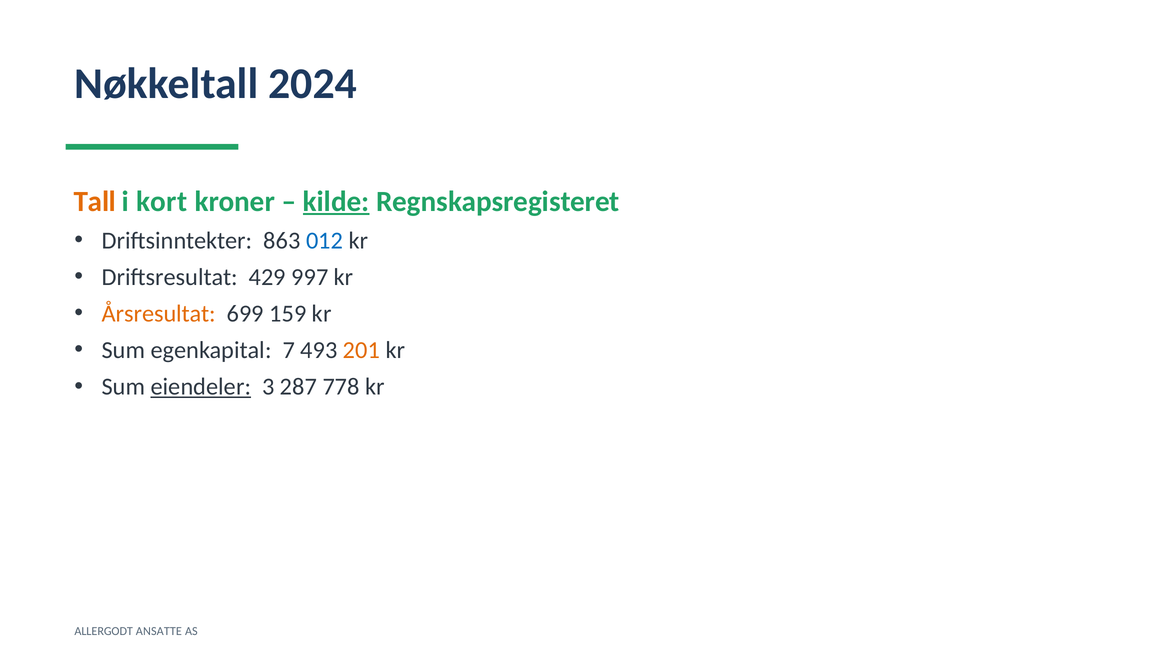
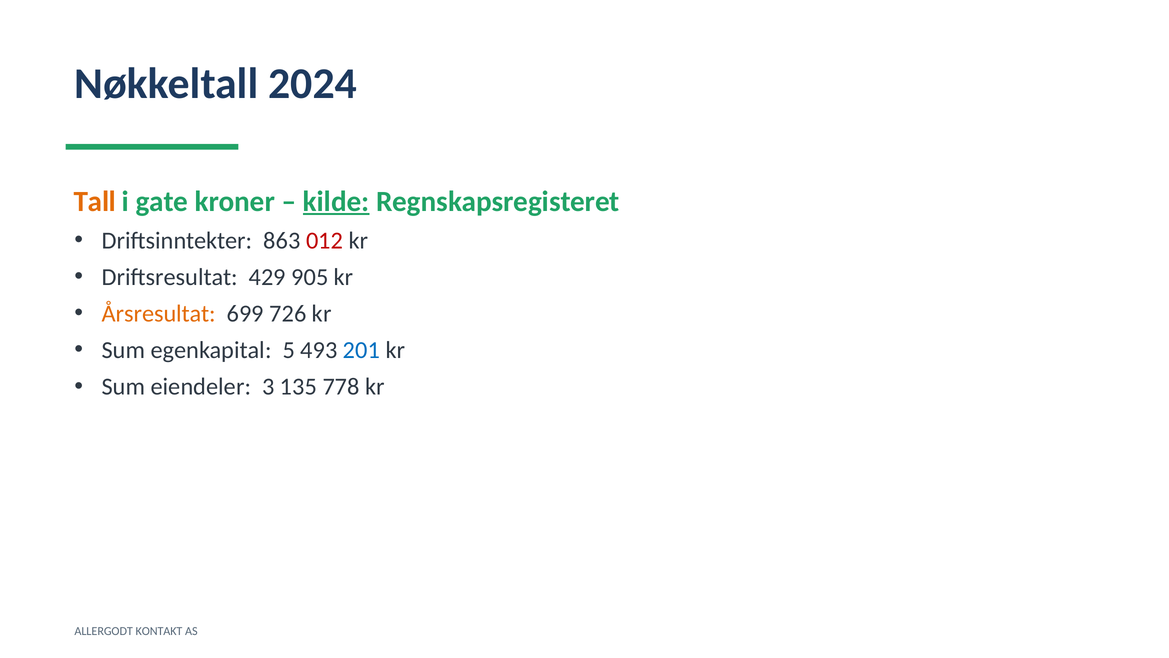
kort: kort -> gate
012 colour: blue -> red
997: 997 -> 905
159: 159 -> 726
7: 7 -> 5
201 colour: orange -> blue
eiendeler underline: present -> none
287: 287 -> 135
ANSATTE: ANSATTE -> KONTAKT
